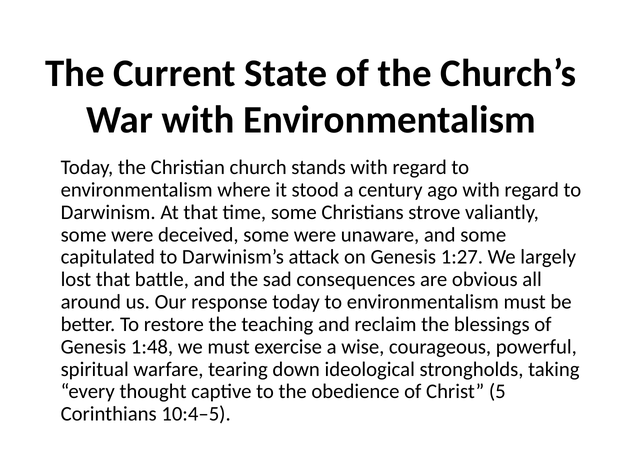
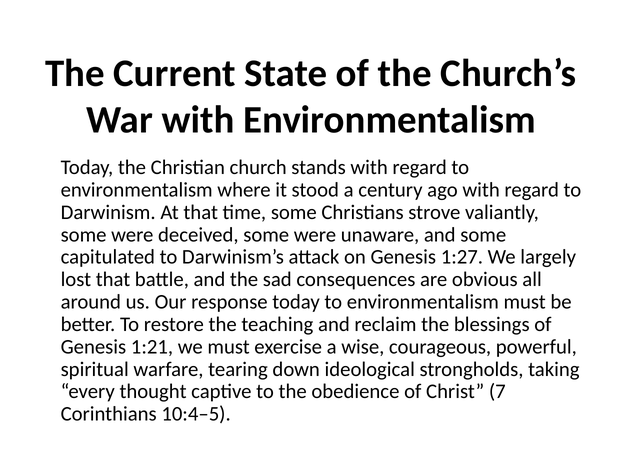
1:48: 1:48 -> 1:21
5: 5 -> 7
